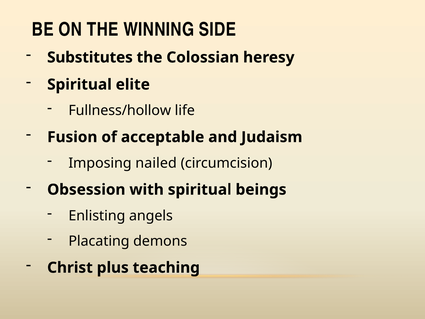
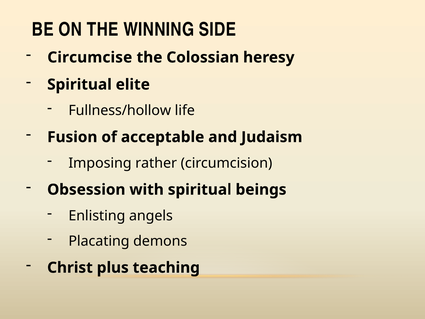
Substitutes: Substitutes -> Circumcise
nailed: nailed -> rather
